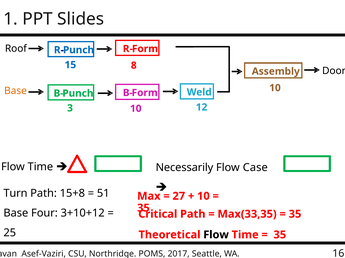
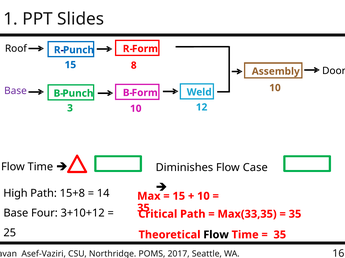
Base at (15, 91) colour: orange -> purple
Necessarily: Necessarily -> Diminishes
Turn: Turn -> High
51: 51 -> 14
27 at (179, 197): 27 -> 15
